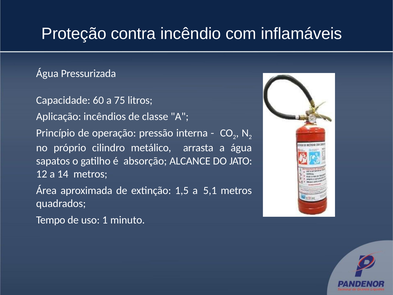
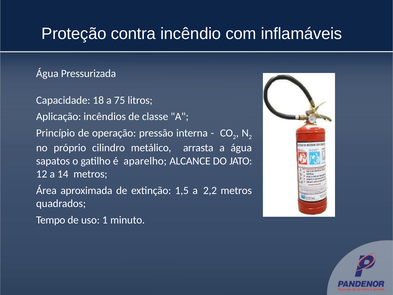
60: 60 -> 18
absorção: absorção -> aparelho
5,1: 5,1 -> 2,2
